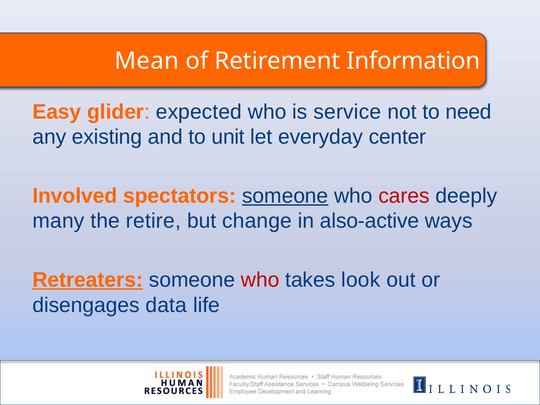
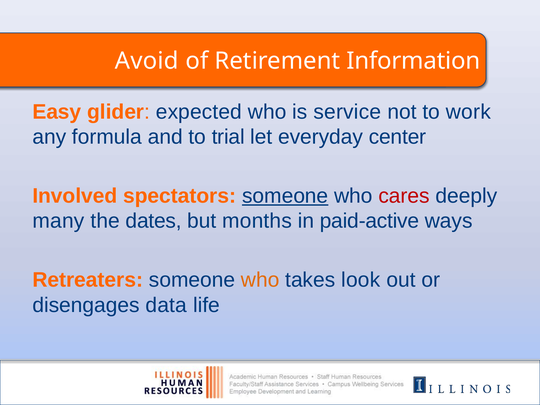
Mean: Mean -> Avoid
need: need -> work
existing: existing -> formula
unit: unit -> trial
retire: retire -> dates
change: change -> months
also-active: also-active -> paid-active
Retreaters underline: present -> none
who at (260, 280) colour: red -> orange
